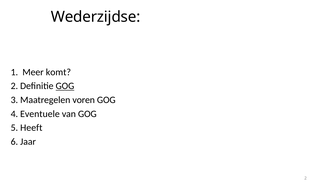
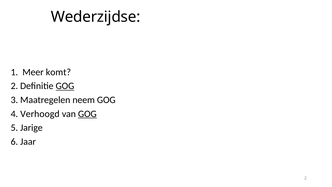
voren: voren -> neem
Eventuele: Eventuele -> Verhoogd
GOG at (87, 114) underline: none -> present
Heeft: Heeft -> Jarige
